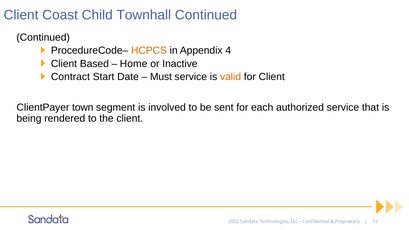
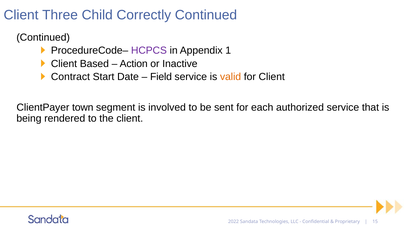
Coast: Coast -> Three
Townhall: Townhall -> Correctly
HCPCS colour: orange -> purple
4: 4 -> 1
Home: Home -> Action
Must: Must -> Field
